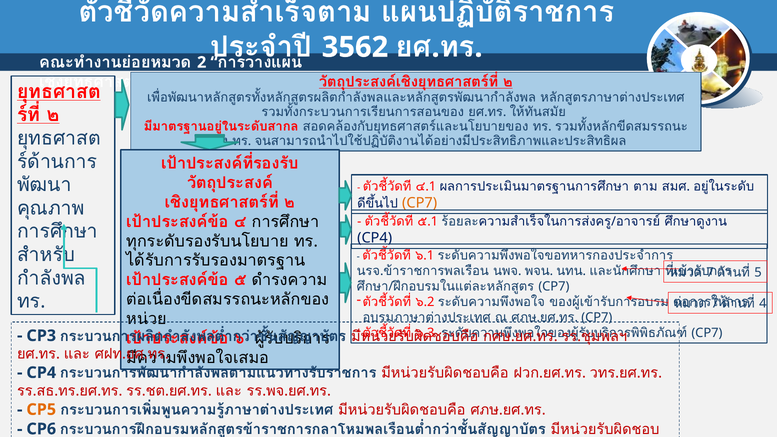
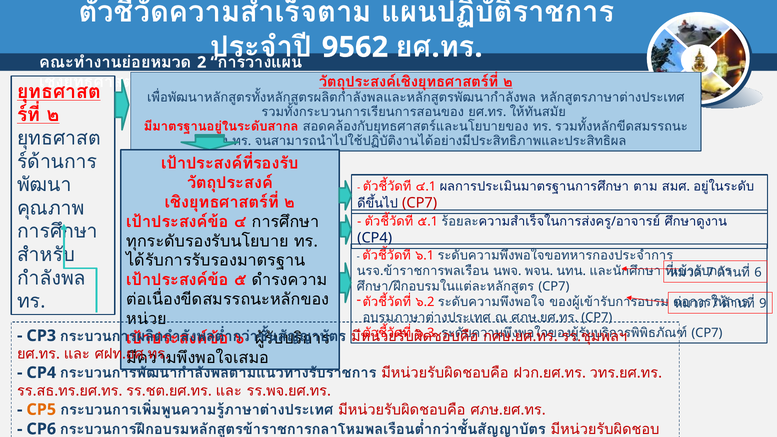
3562: 3562 -> 9562
CP7 at (420, 203) colour: orange -> red
5: 5 -> 6
4: 4 -> 9
